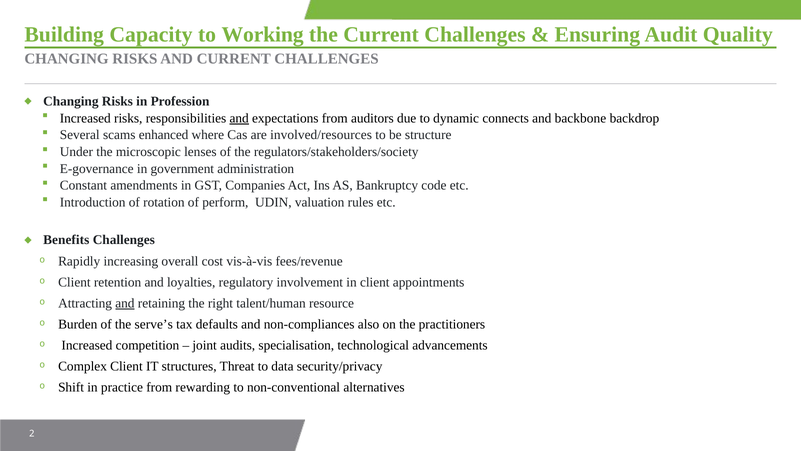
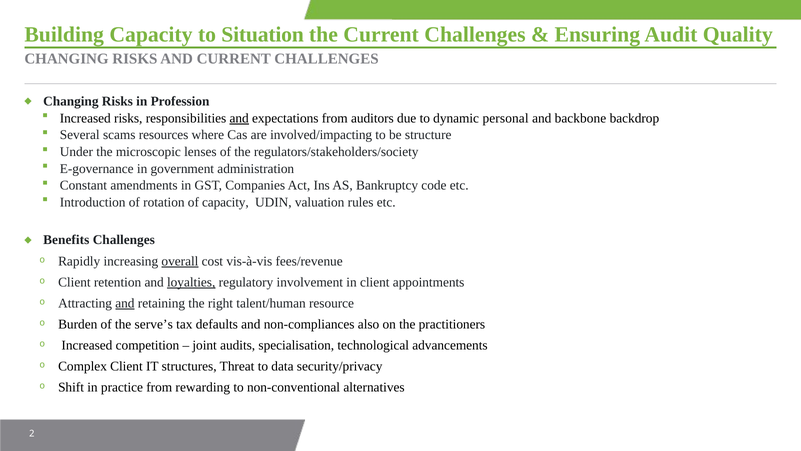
Working: Working -> Situation
connects: connects -> personal
enhanced: enhanced -> resources
involved/resources: involved/resources -> involved/impacting
of perform: perform -> capacity
overall underline: none -> present
loyalties underline: none -> present
